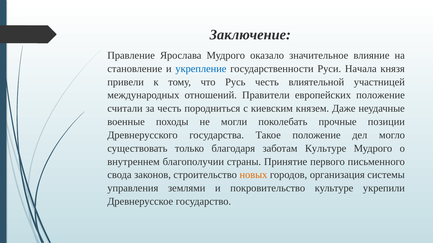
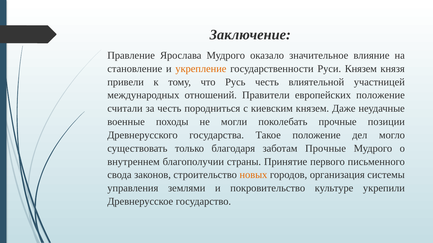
укрепление colour: blue -> orange
Руси Начала: Начала -> Князем
заботам Культуре: Культуре -> Прочные
